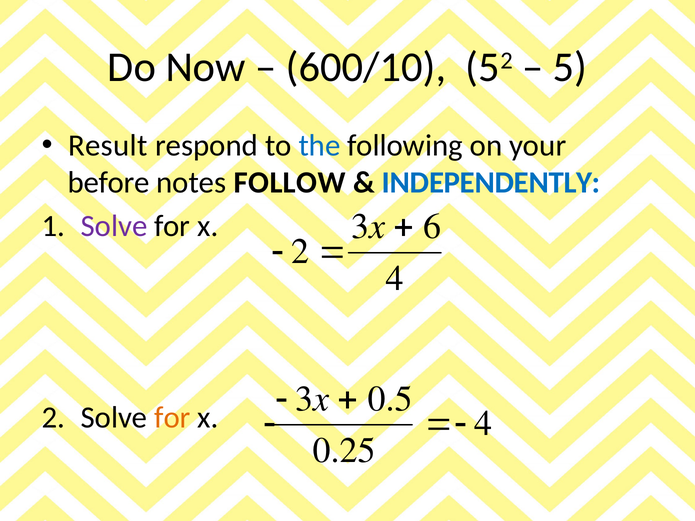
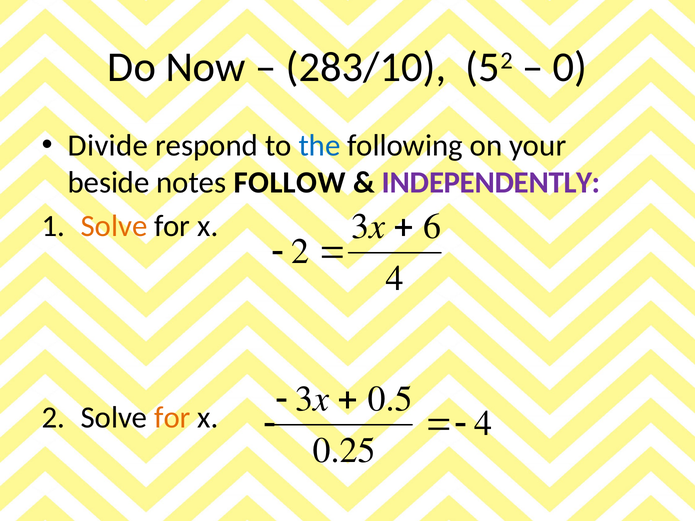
600/10: 600/10 -> 283/10
5: 5 -> 0
Result: Result -> Divide
before: before -> beside
INDEPENDENTLY colour: blue -> purple
Solve at (114, 226) colour: purple -> orange
